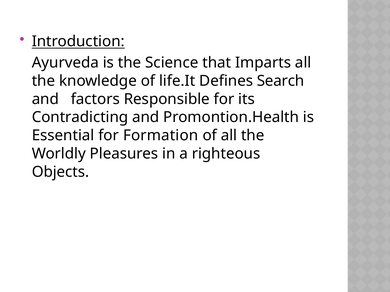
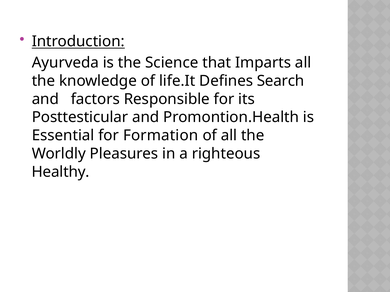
Contradicting: Contradicting -> Posttesticular
Objects: Objects -> Healthy
